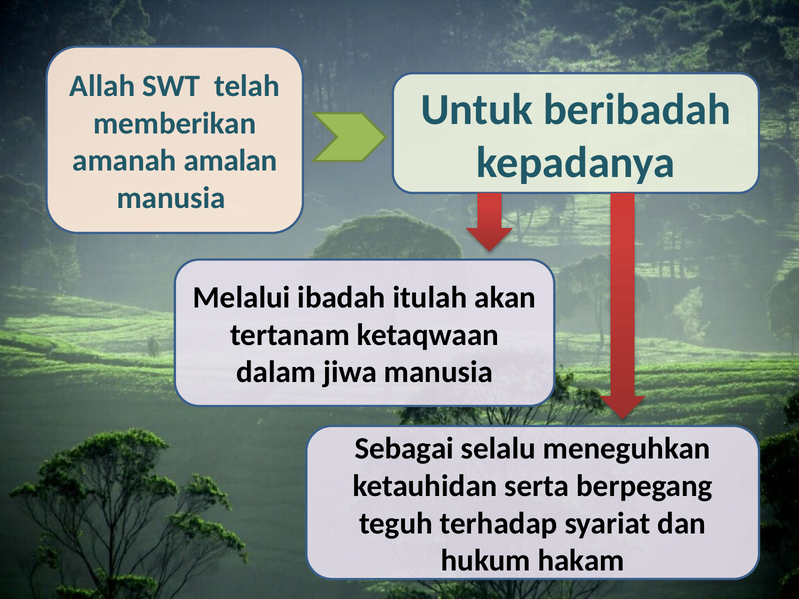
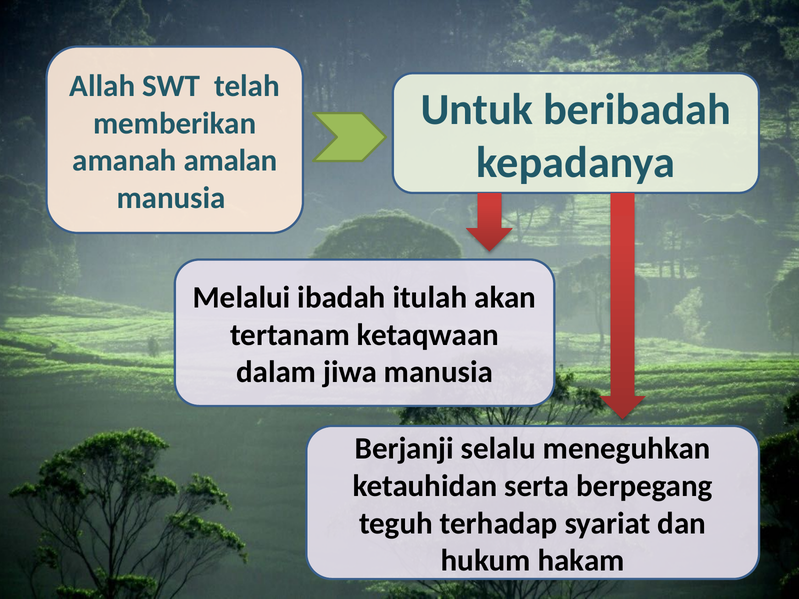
Sebagai: Sebagai -> Berjanji
